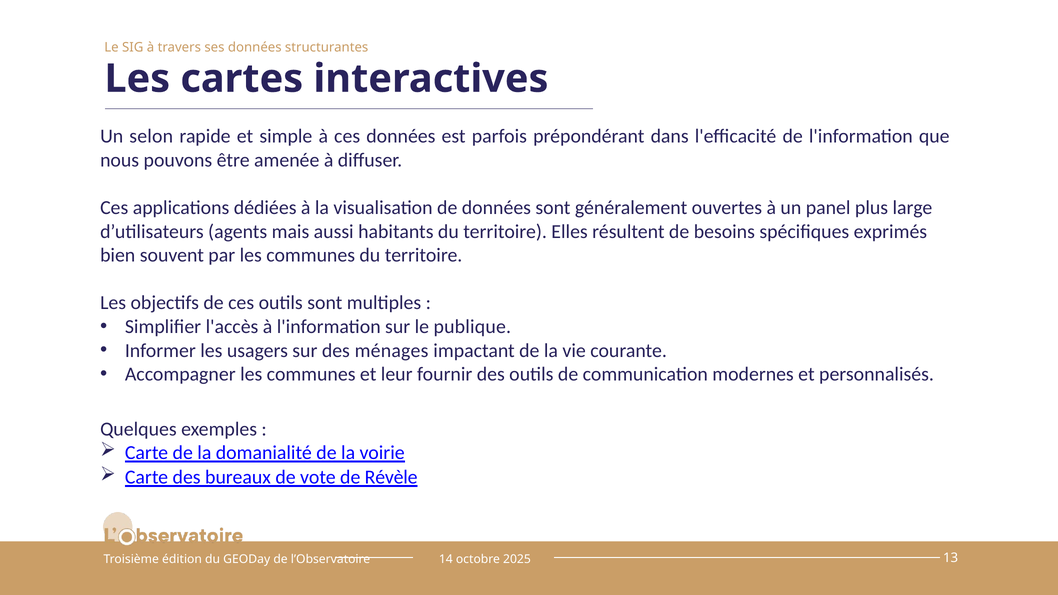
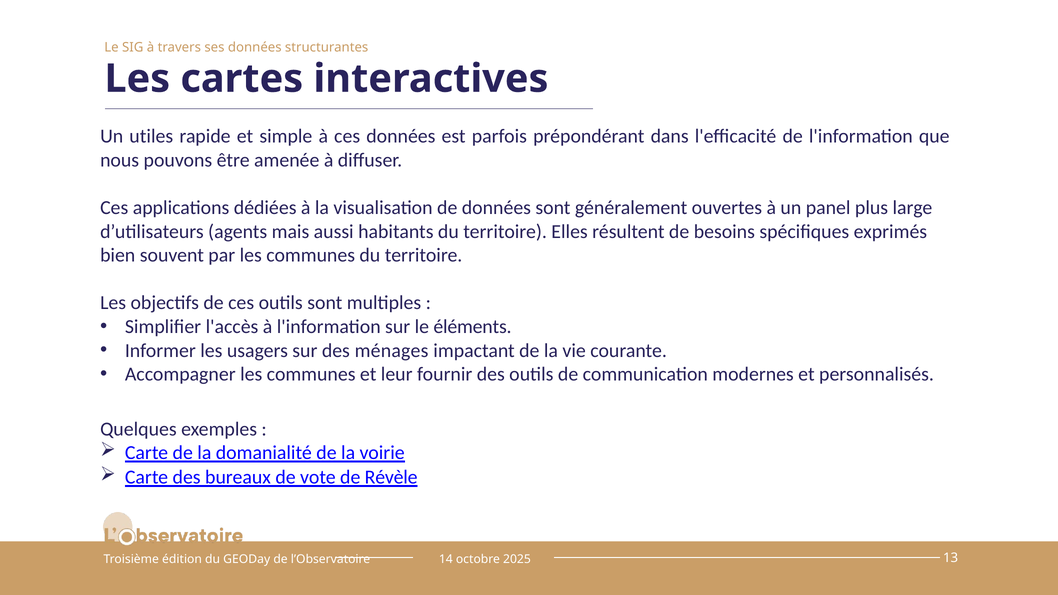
selon: selon -> utiles
publique: publique -> éléments
